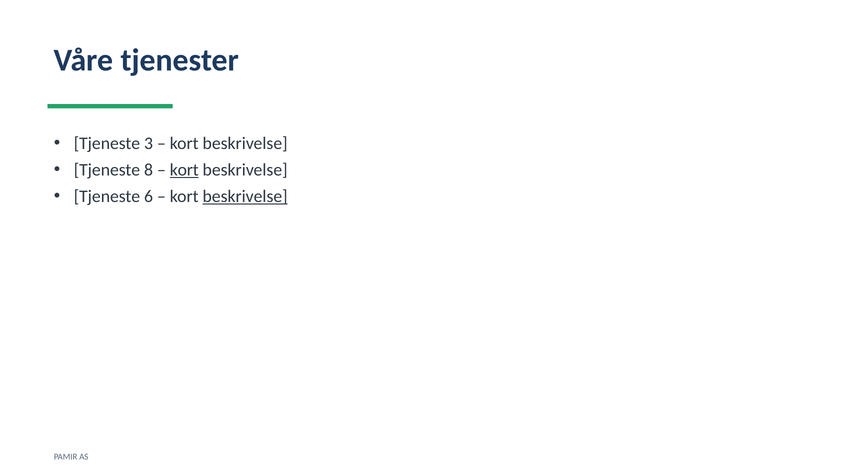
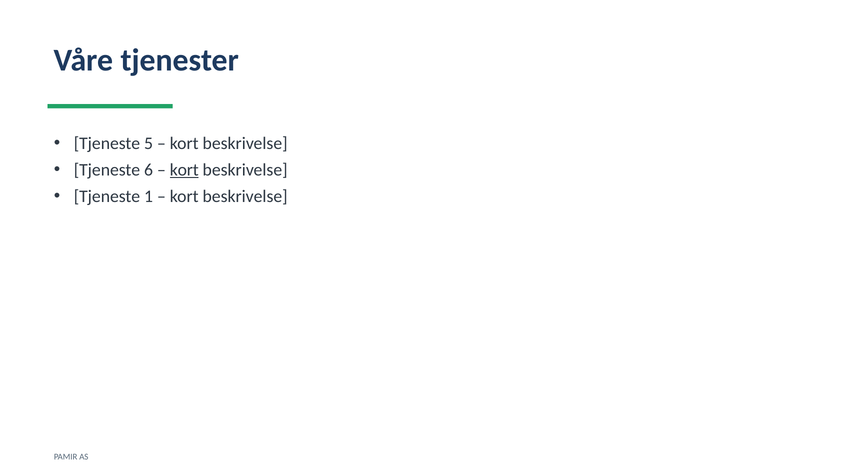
3: 3 -> 5
8: 8 -> 6
6: 6 -> 1
beskrivelse at (245, 196) underline: present -> none
